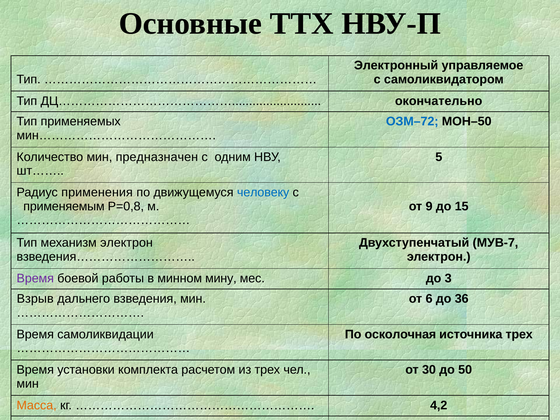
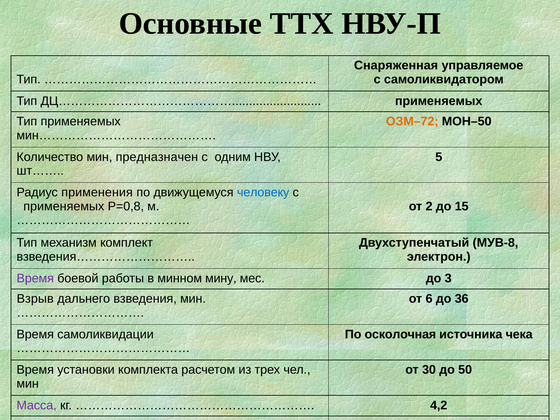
Электронный: Электронный -> Снаряженная
ДЦ…………………………………… окончательно: окончательно -> применяемых
ОЗМ–72 colour: blue -> orange
применяемым at (64, 206): применяемым -> применяемых
9: 9 -> 2
механизм электрон: электрон -> комплект
МУВ-7: МУВ-7 -> МУВ-8
источника трех: трех -> чека
Масса colour: orange -> purple
